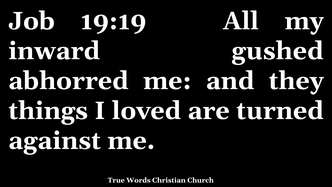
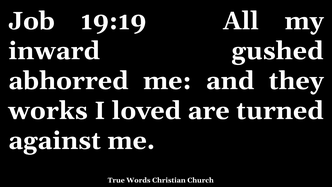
things: things -> works
